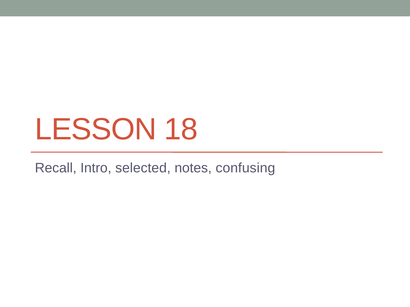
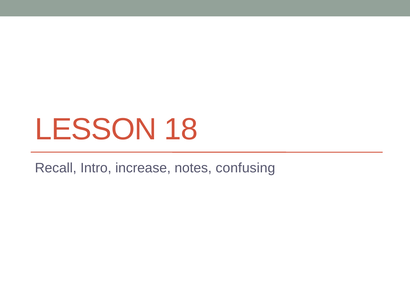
selected: selected -> increase
